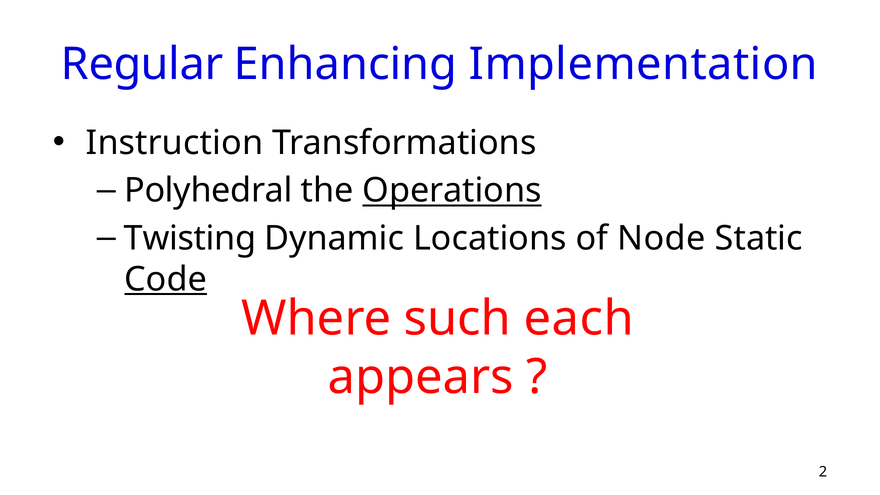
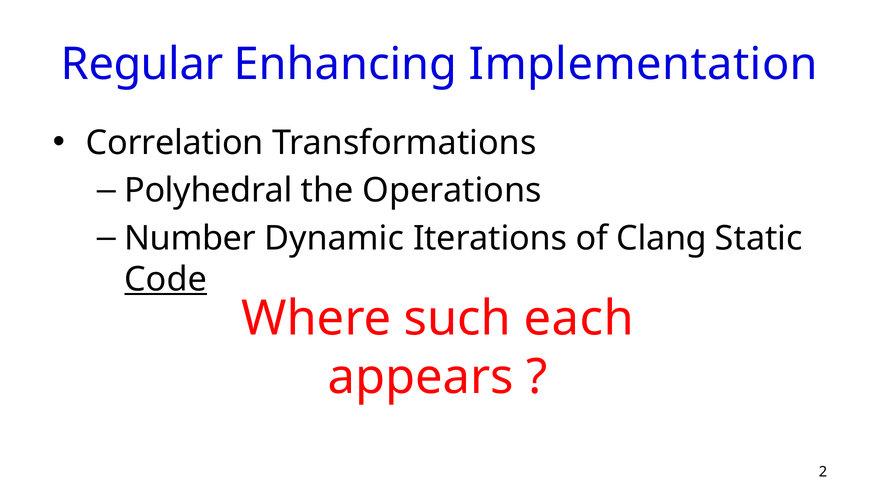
Instruction: Instruction -> Correlation
Operations underline: present -> none
Twisting: Twisting -> Number
Locations: Locations -> Iterations
Node: Node -> Clang
